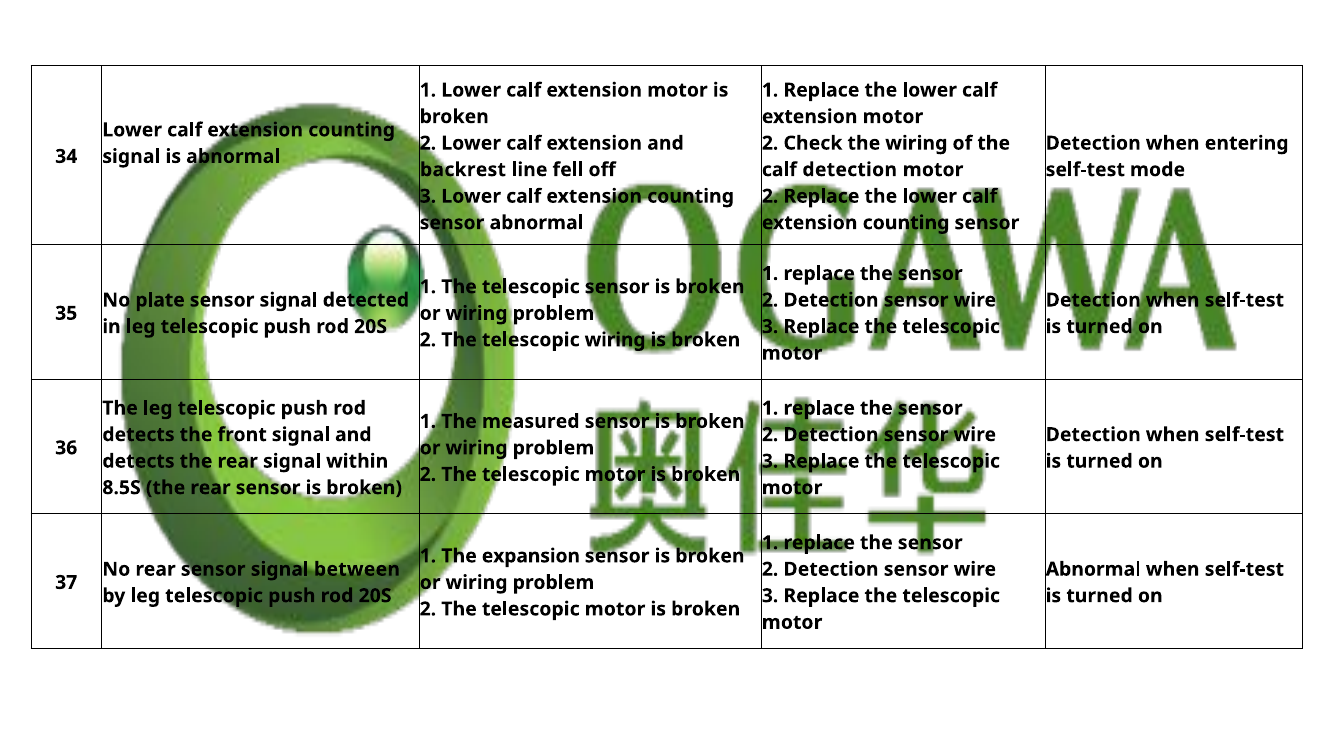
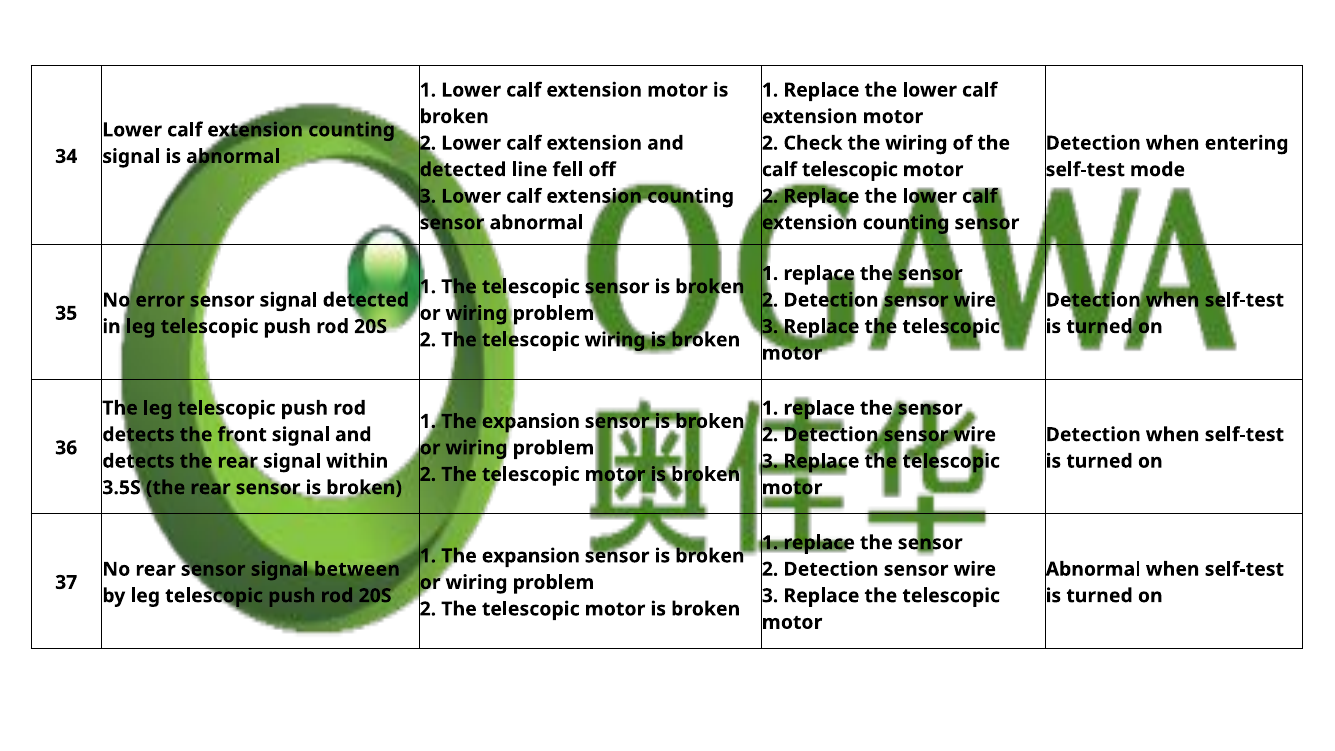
backrest at (463, 170): backrest -> detected
calf detection: detection -> telescopic
plate: plate -> error
measured at (531, 421): measured -> expansion
8.5S: 8.5S -> 3.5S
